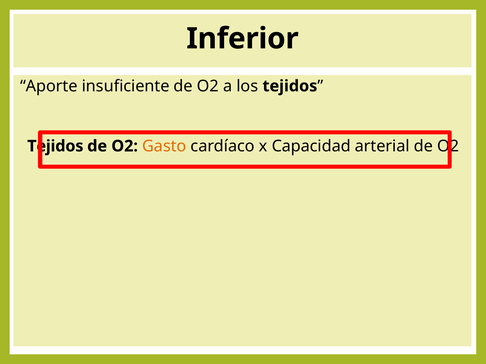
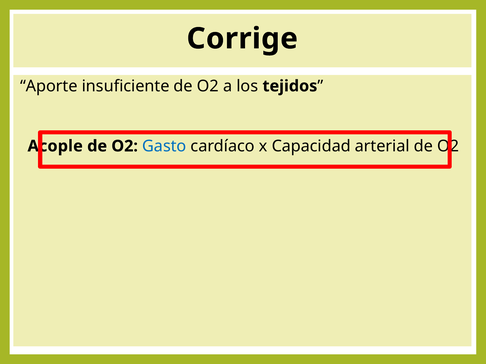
Inferior: Inferior -> Corrige
Tejidos at (55, 146): Tejidos -> Acople
Gasto colour: orange -> blue
